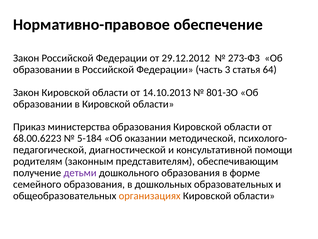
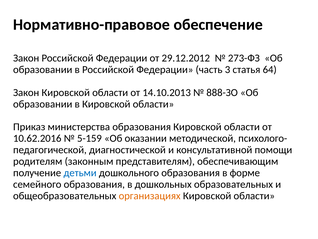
801-ЗО: 801-ЗО -> 888-ЗО
68.00.6223: 68.00.6223 -> 10.62.2016
5-184: 5-184 -> 5-159
детьми colour: purple -> blue
